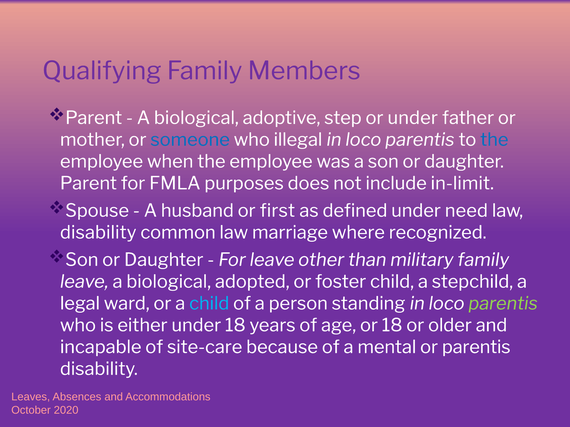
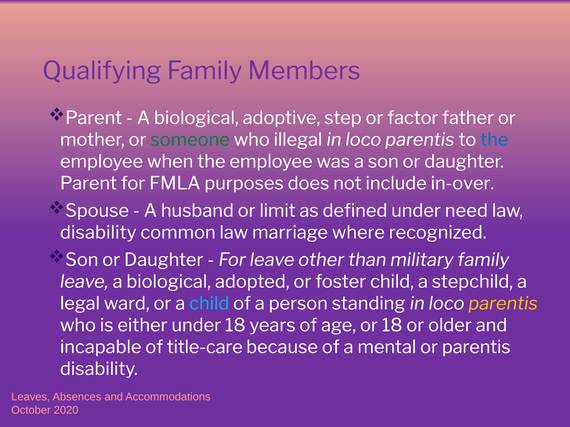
or under: under -> factor
someone colour: blue -> green
in-limit: in-limit -> in-over
first: first -> limit
parentis at (503, 304) colour: light green -> yellow
site-care: site-care -> title-care
